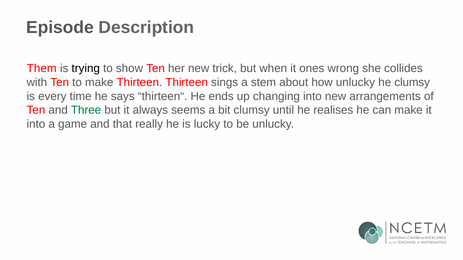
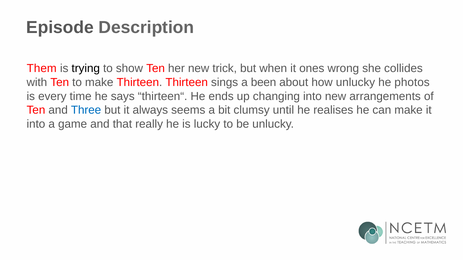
stem: stem -> been
he clumsy: clumsy -> photos
Three colour: green -> blue
